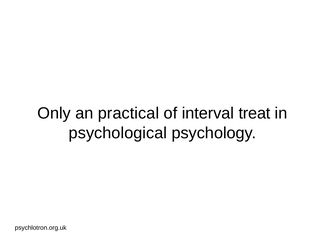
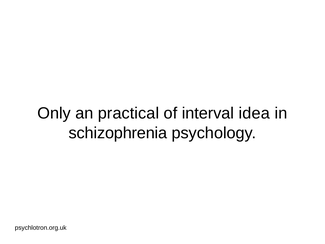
treat: treat -> idea
psychological: psychological -> schizophrenia
